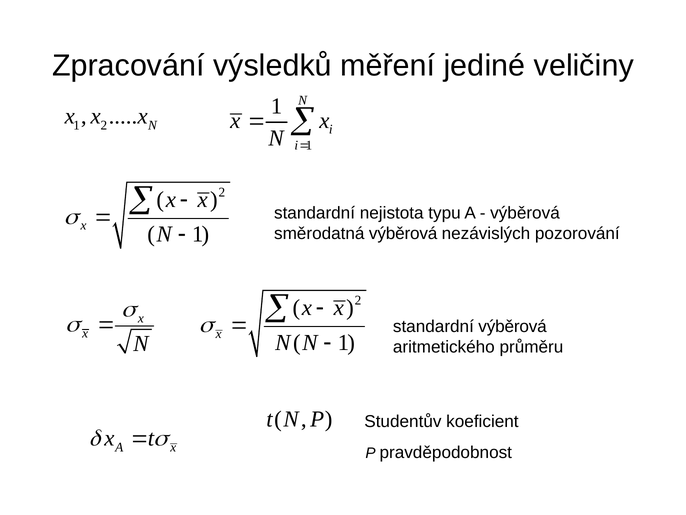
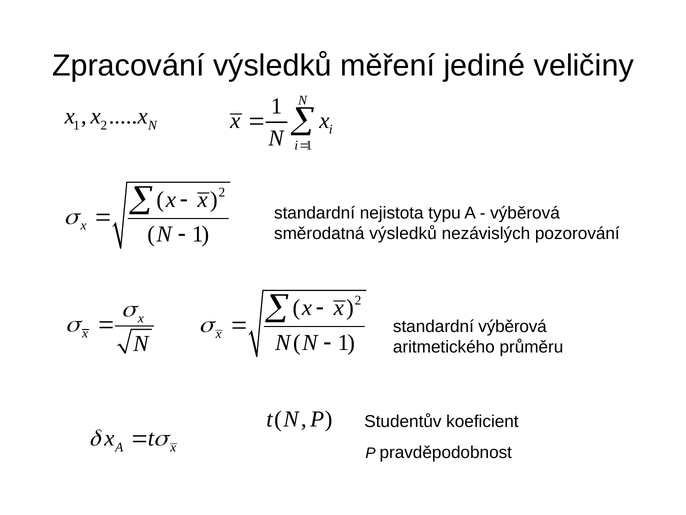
směrodatná výběrová: výběrová -> výsledků
